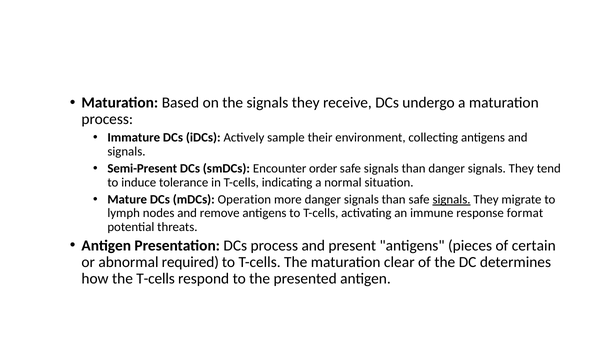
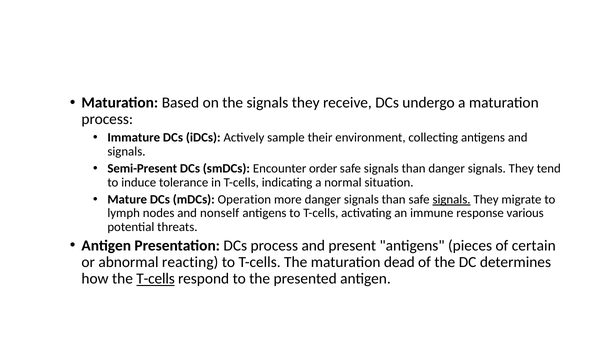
remove: remove -> nonself
format: format -> various
required: required -> reacting
clear: clear -> dead
T-cells at (156, 279) underline: none -> present
